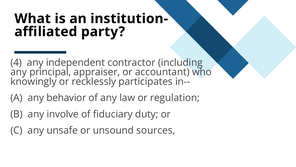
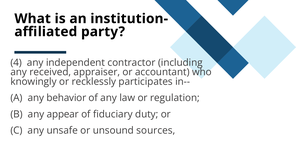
principal: principal -> received
involve: involve -> appear
